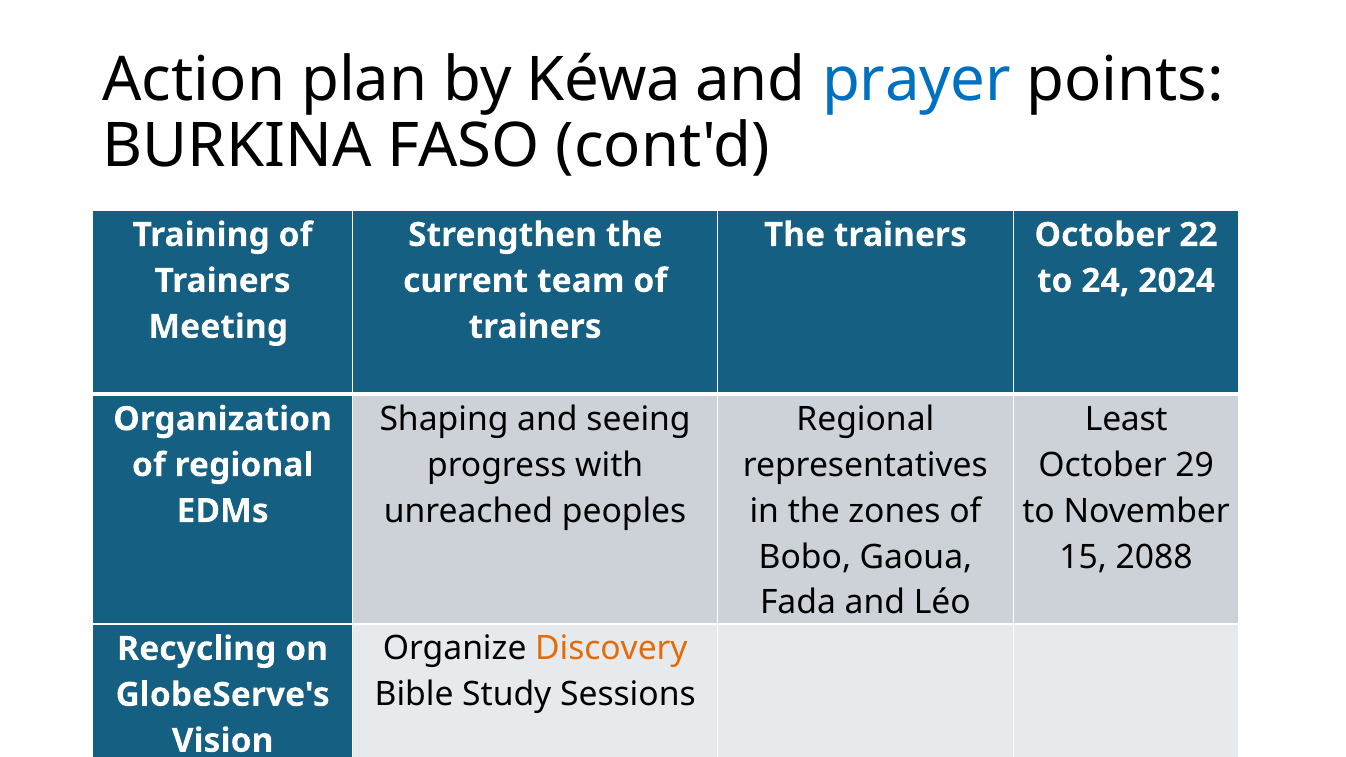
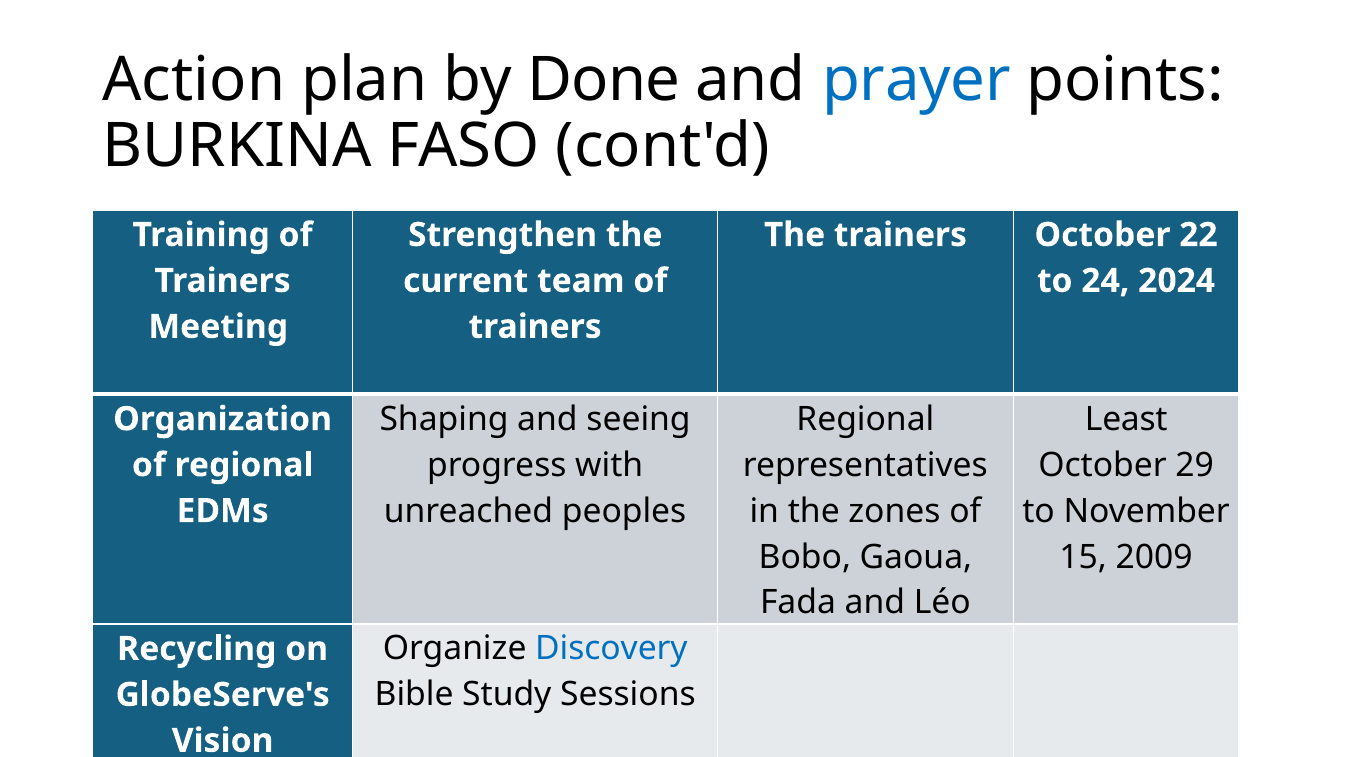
Kéwa: Kéwa -> Done
2088: 2088 -> 2009
Discovery colour: orange -> blue
